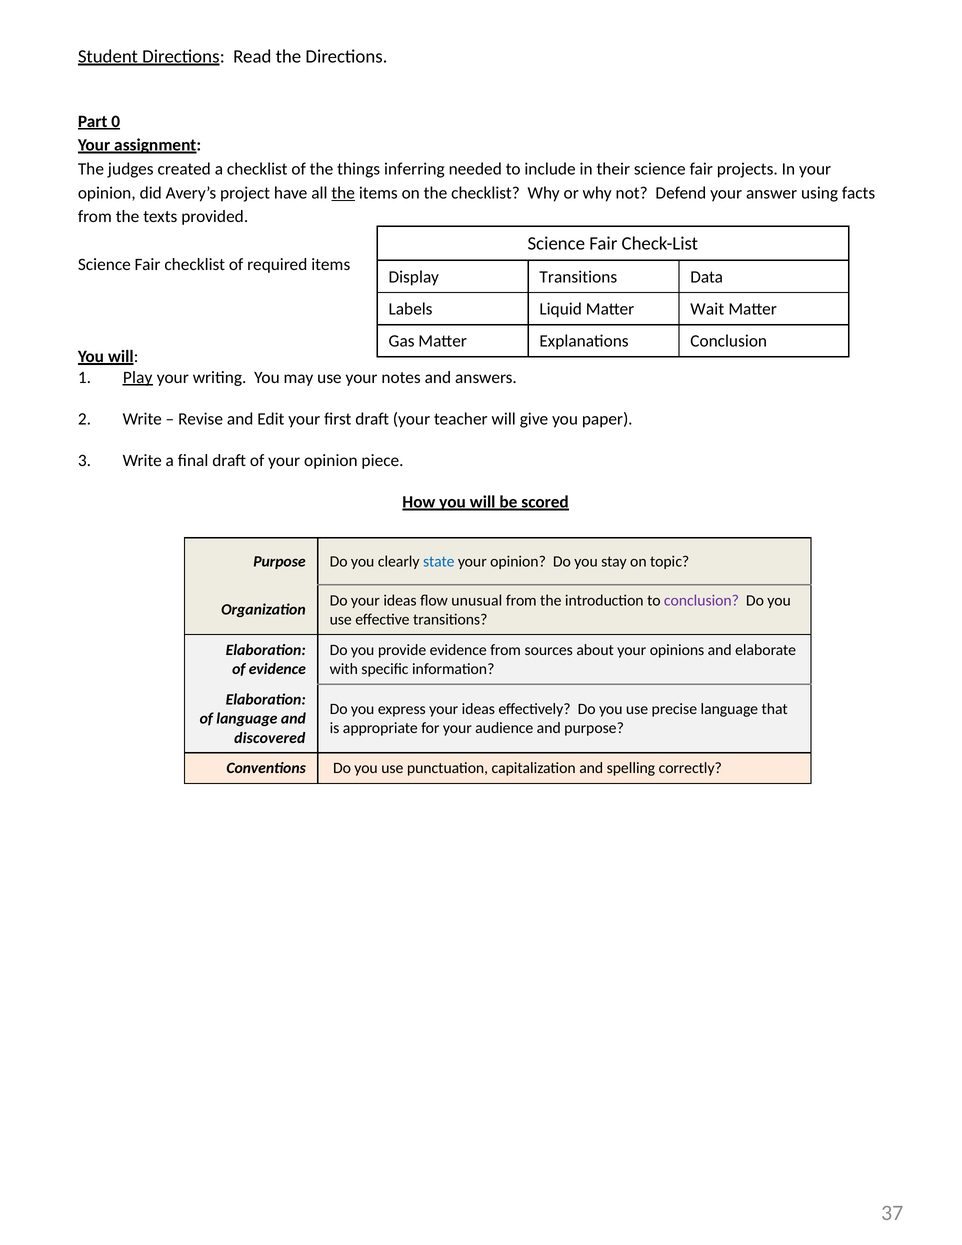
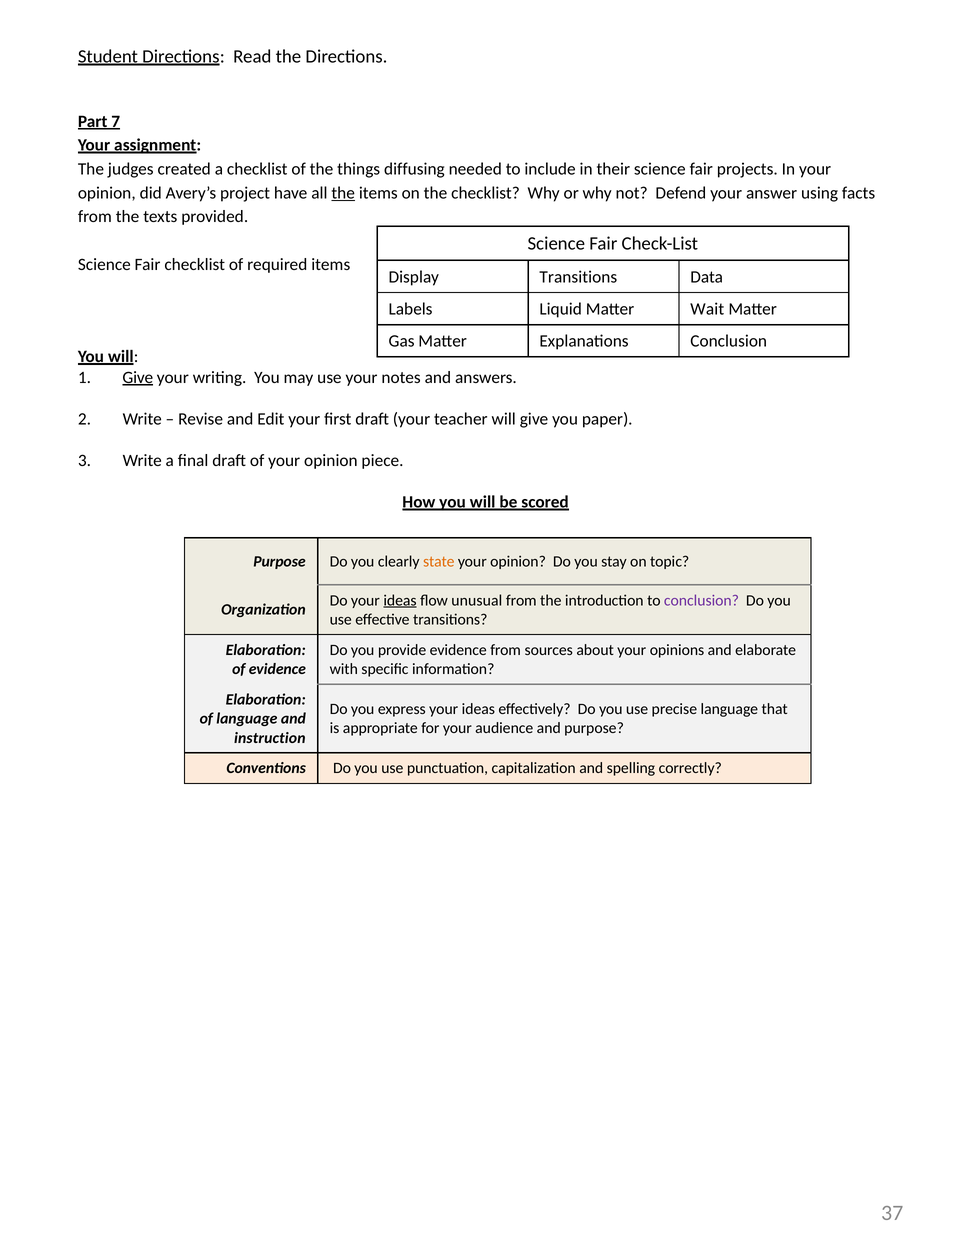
0: 0 -> 7
inferring: inferring -> diffusing
Play at (138, 377): Play -> Give
state colour: blue -> orange
ideas at (400, 600) underline: none -> present
discovered: discovered -> instruction
